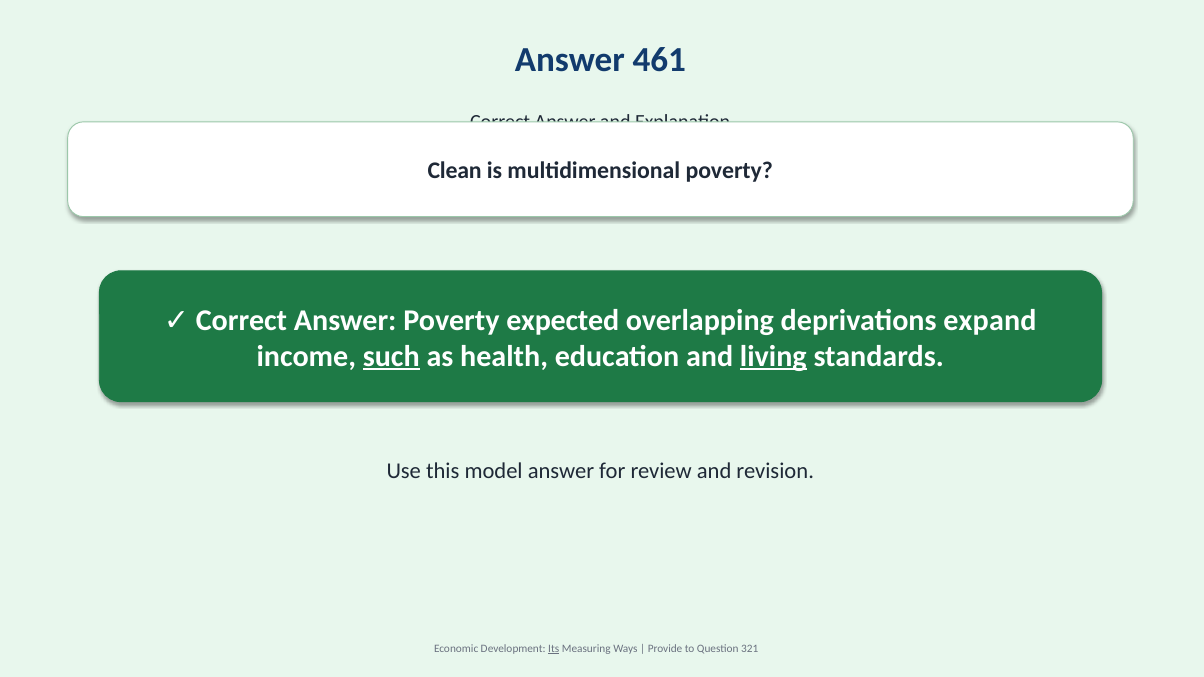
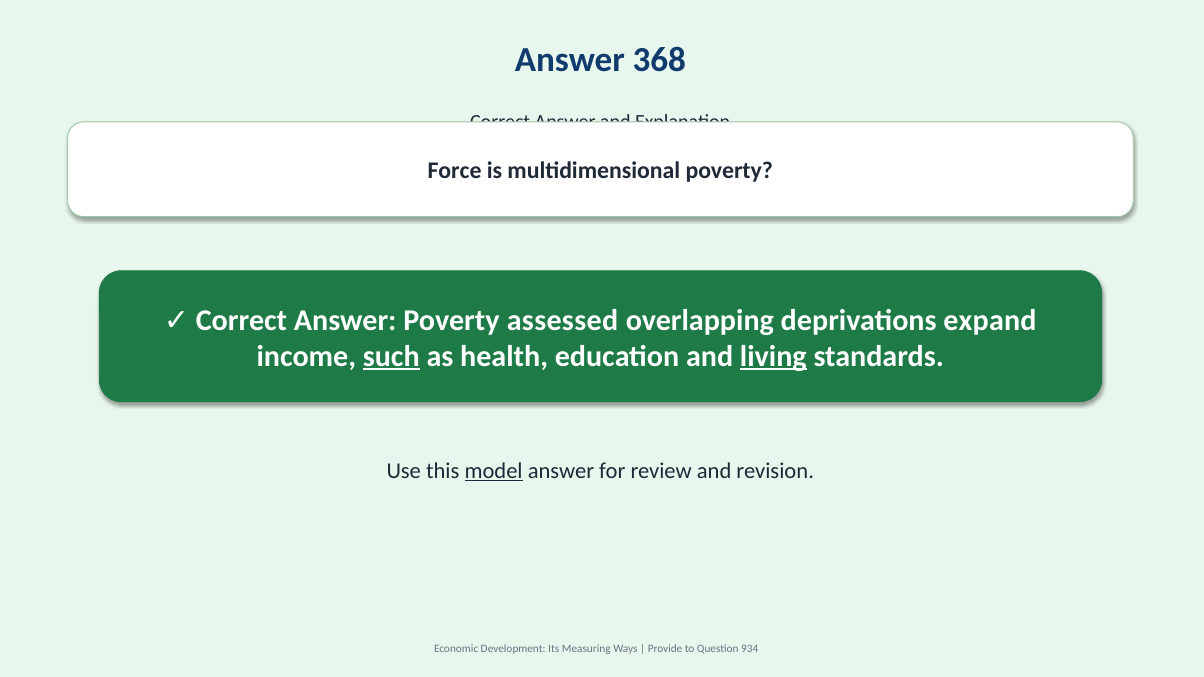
461: 461 -> 368
Clean: Clean -> Force
expected: expected -> assessed
model underline: none -> present
Its underline: present -> none
321: 321 -> 934
